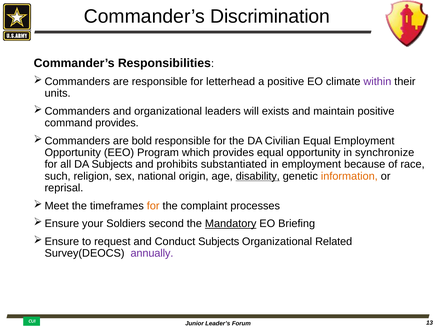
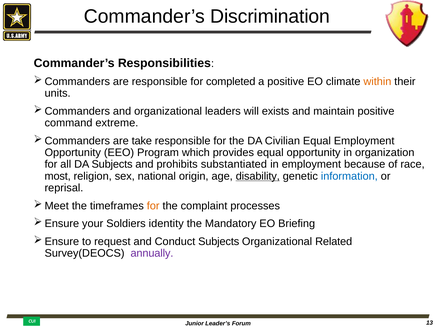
letterhead: letterhead -> completed
within colour: purple -> orange
command provides: provides -> extreme
bold: bold -> take
synchronize: synchronize -> organization
such: such -> most
information colour: orange -> blue
second: second -> identity
Mandatory underline: present -> none
